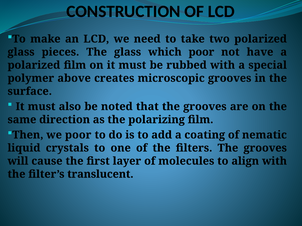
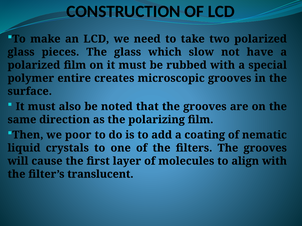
which poor: poor -> slow
above: above -> entire
